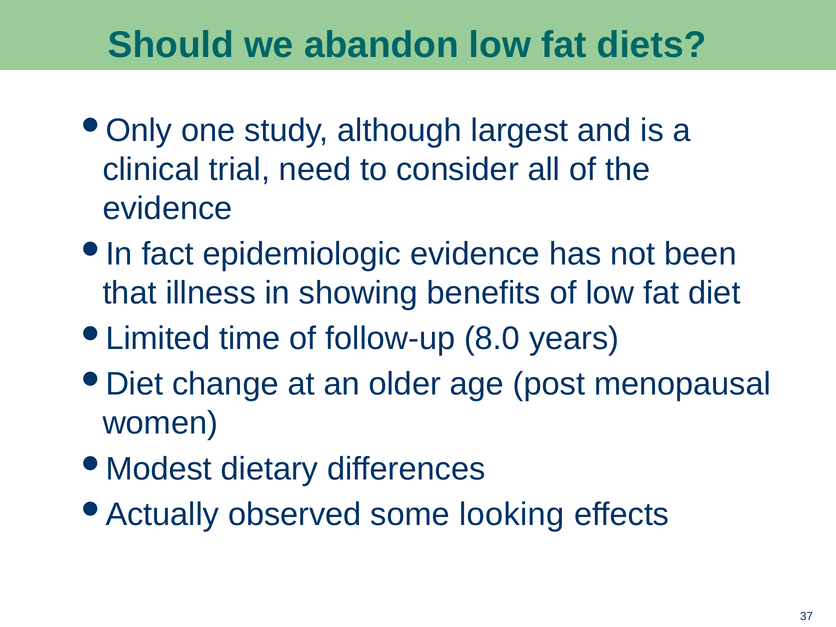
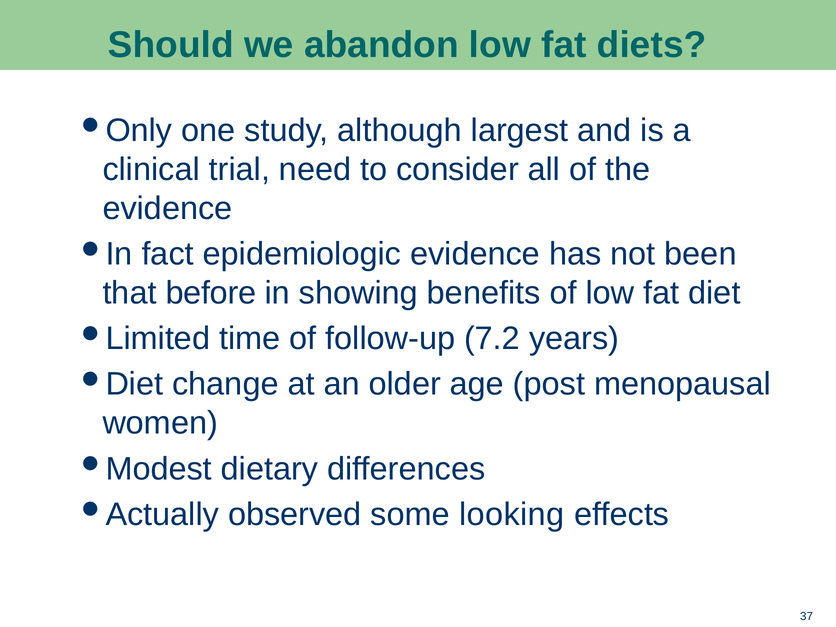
illness: illness -> before
8.0: 8.0 -> 7.2
